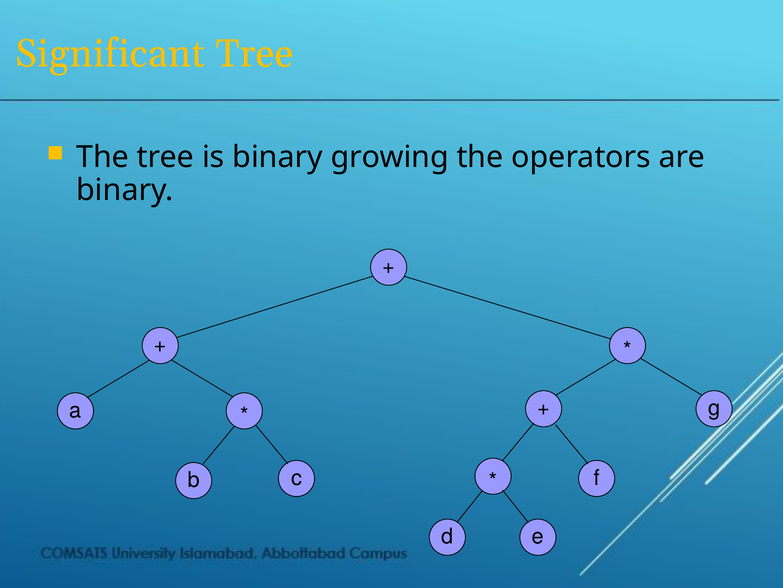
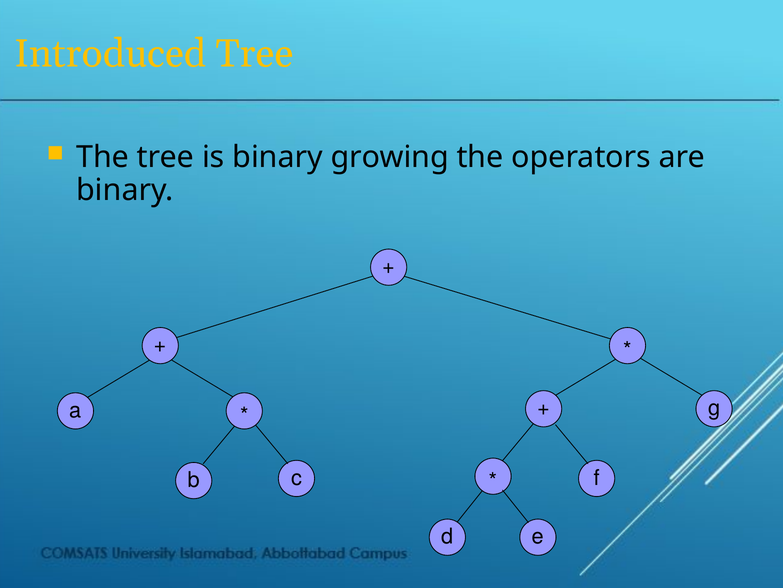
Significant: Significant -> Introduced
